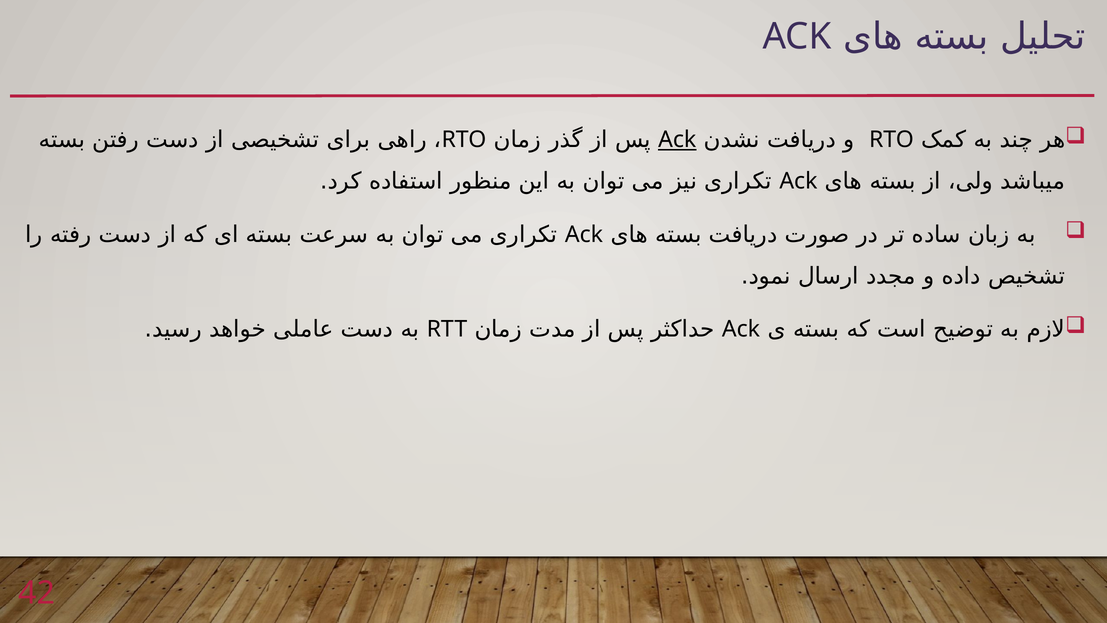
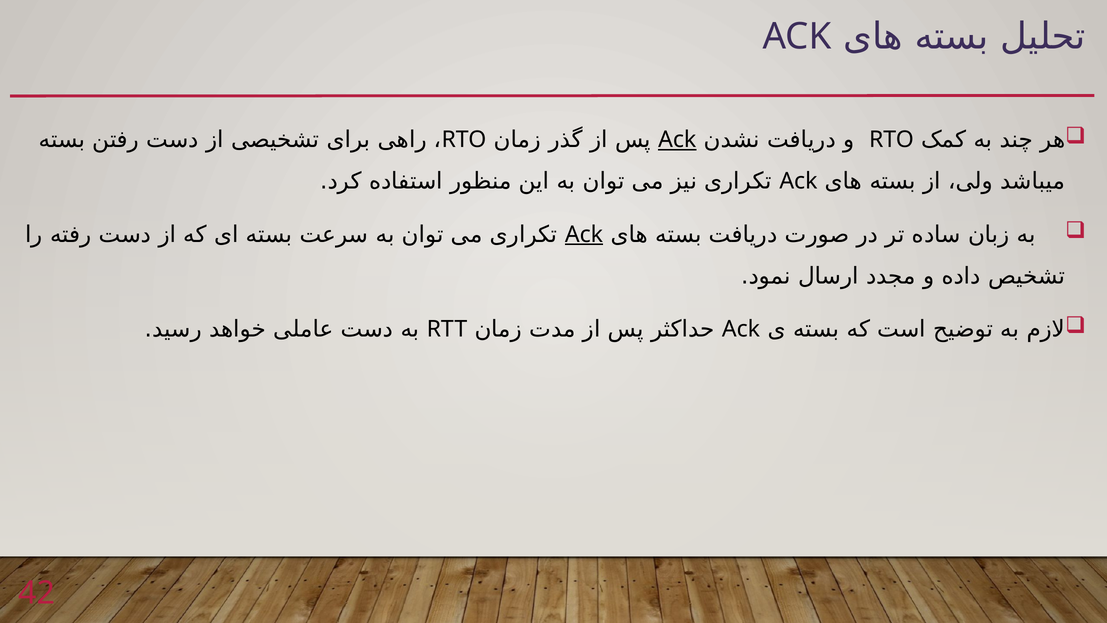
Ack at (584, 234) underline: none -> present
